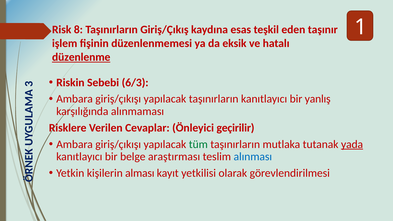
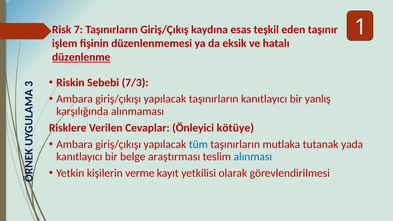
8: 8 -> 7
6/3: 6/3 -> 7/3
geçirilir: geçirilir -> kötüye
tüm colour: green -> blue
yada underline: present -> none
alması: alması -> verme
